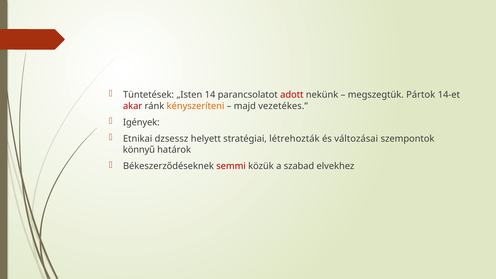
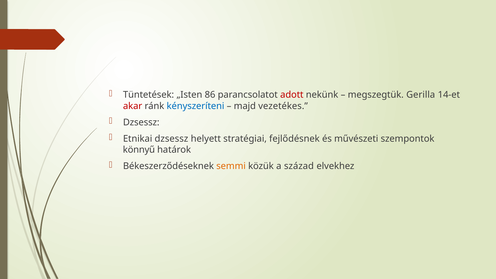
14: 14 -> 86
Pártok: Pártok -> Gerilla
kényszeríteni colour: orange -> blue
Igények at (141, 122): Igények -> Dzsessz
létrehozták: létrehozták -> fejlődésnek
változásai: változásai -> művészeti
semmi colour: red -> orange
szabad: szabad -> század
